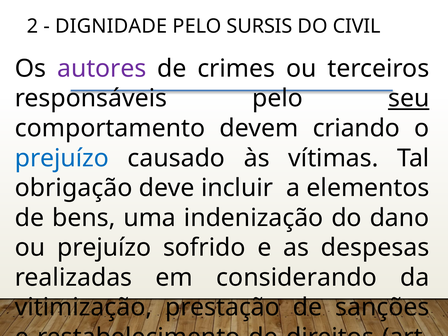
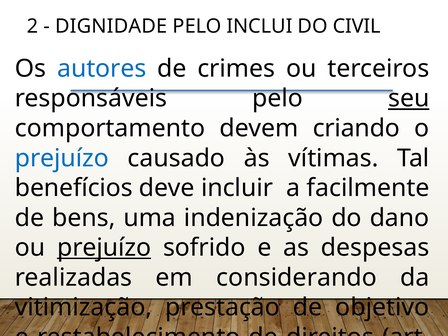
SURSIS: SURSIS -> INCLUI
autores colour: purple -> blue
obrigação: obrigação -> benefícios
elementos: elementos -> facilmente
prejuízo at (104, 248) underline: none -> present
sanções: sanções -> objetivo
